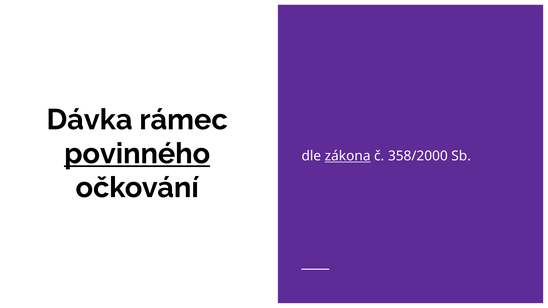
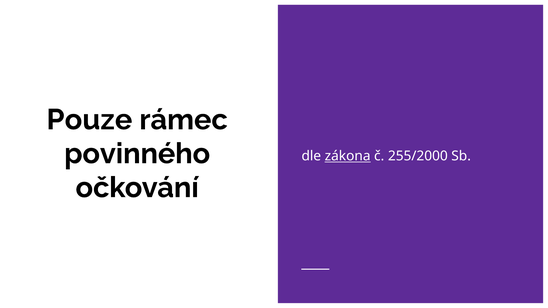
Dávka: Dávka -> Pouze
povinného underline: present -> none
358/2000: 358/2000 -> 255/2000
